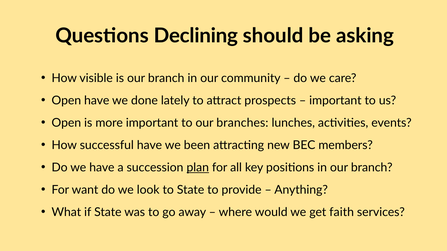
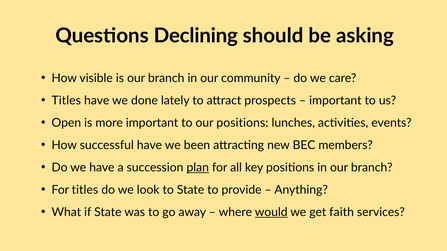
Open at (66, 101): Open -> Titles
our branches: branches -> positions
For want: want -> titles
would underline: none -> present
